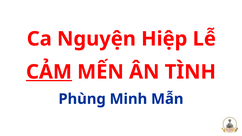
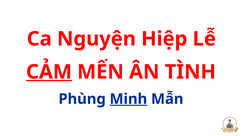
Minh underline: none -> present
